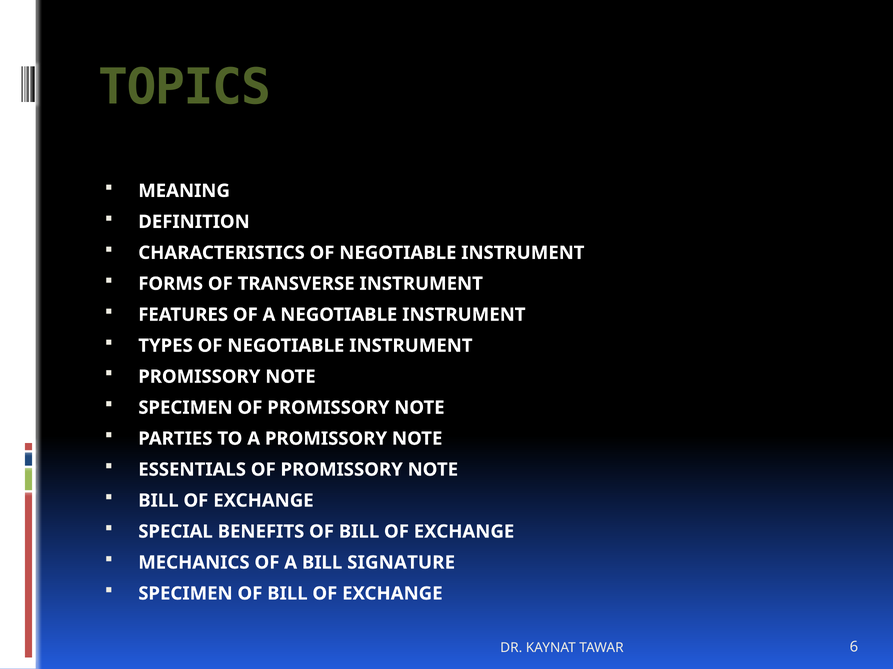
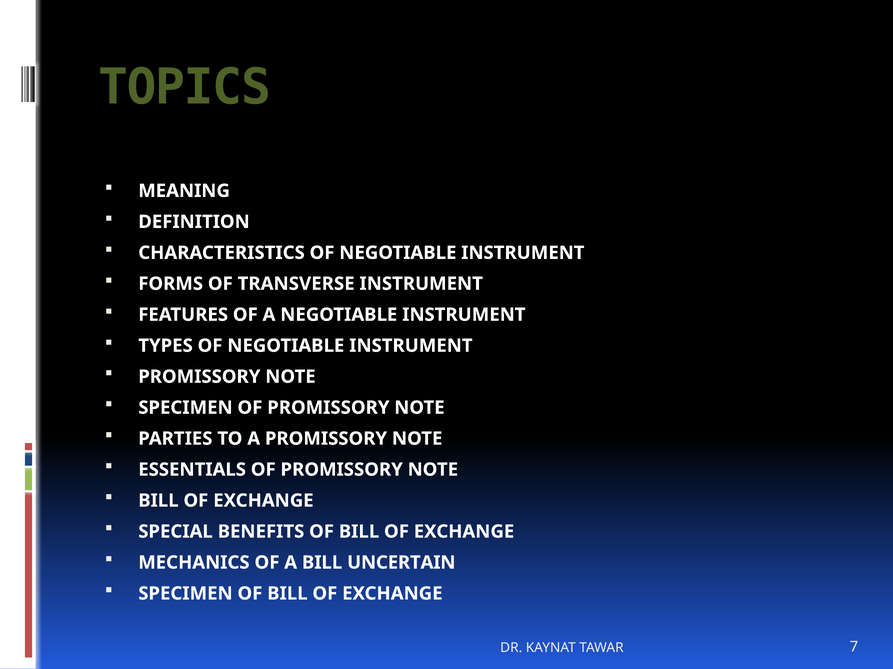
SIGNATURE: SIGNATURE -> UNCERTAIN
6: 6 -> 7
